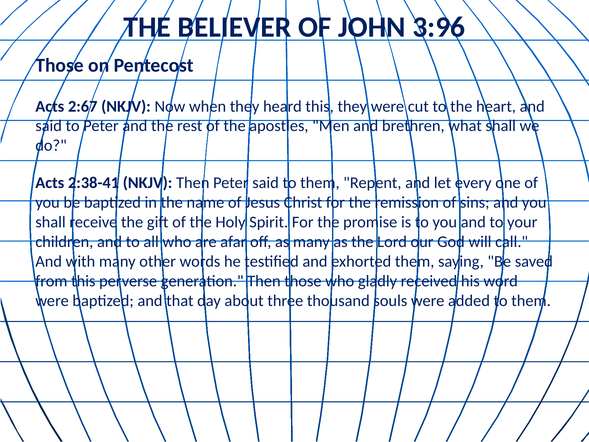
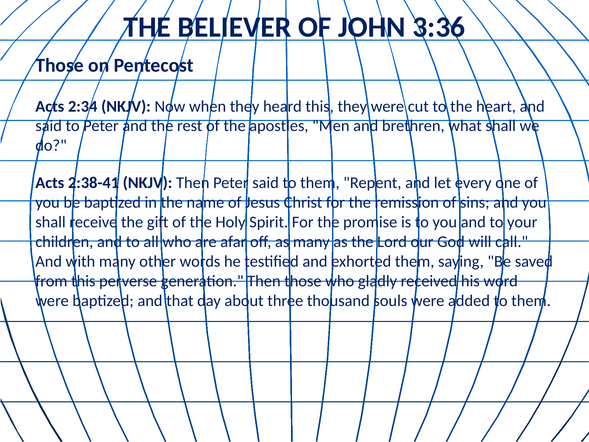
3:96: 3:96 -> 3:36
2:67: 2:67 -> 2:34
